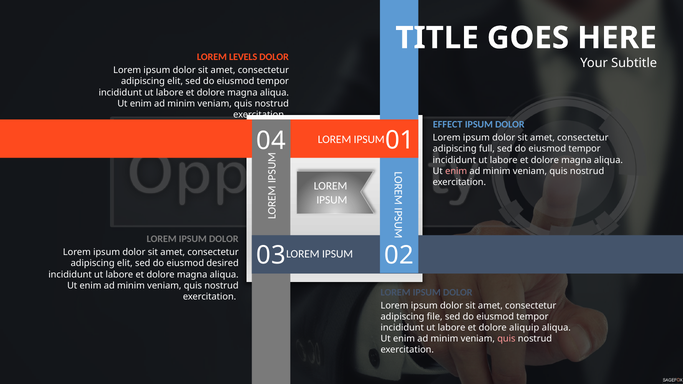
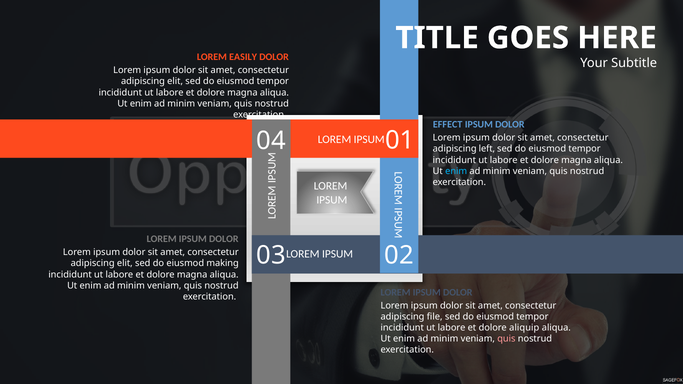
LEVELS: LEVELS -> EASILY
full: full -> left
enim at (456, 171) colour: pink -> light blue
desired: desired -> making
